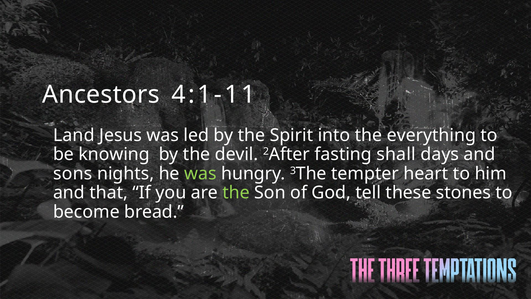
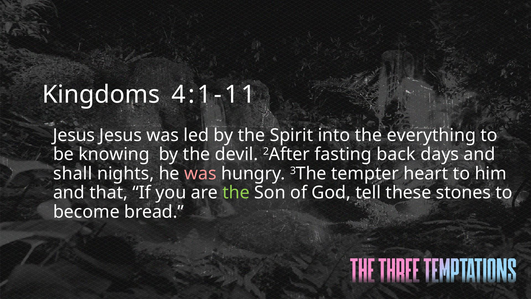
Ancestors: Ancestors -> Kingdoms
Land at (74, 135): Land -> Jesus
shall: shall -> back
sons: sons -> shall
was at (200, 173) colour: light green -> pink
